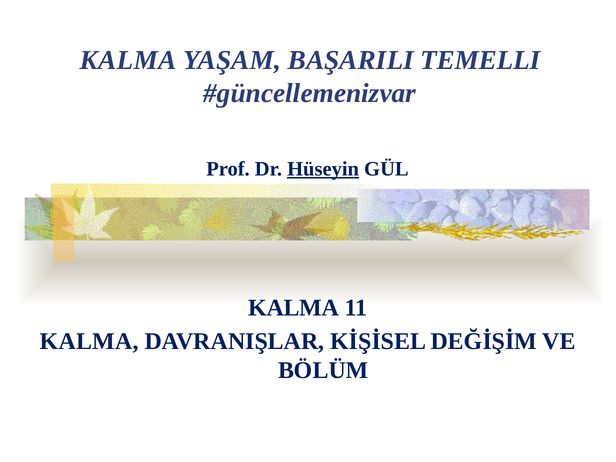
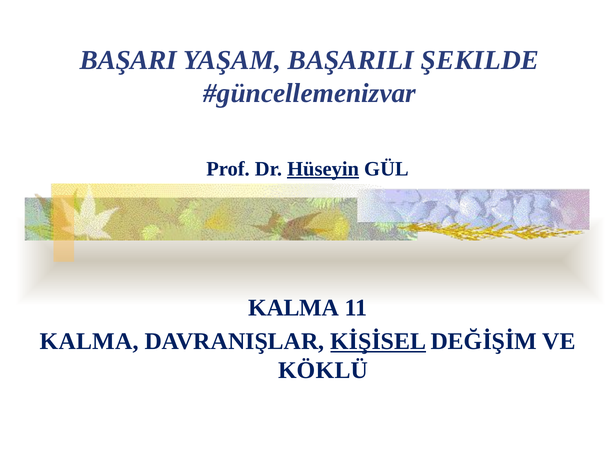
KALMA at (128, 60): KALMA -> BAŞARI
TEMELLI: TEMELLI -> ŞEKILDE
KİŞİSEL underline: none -> present
BÖLÜM: BÖLÜM -> KÖKLÜ
